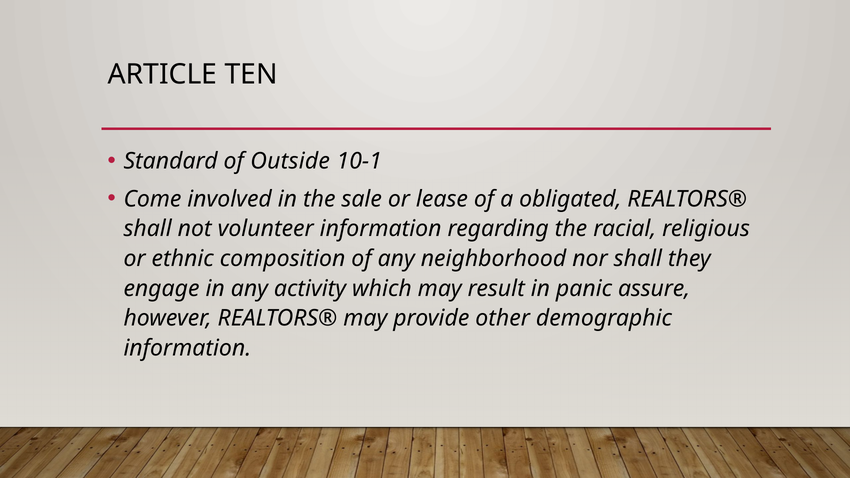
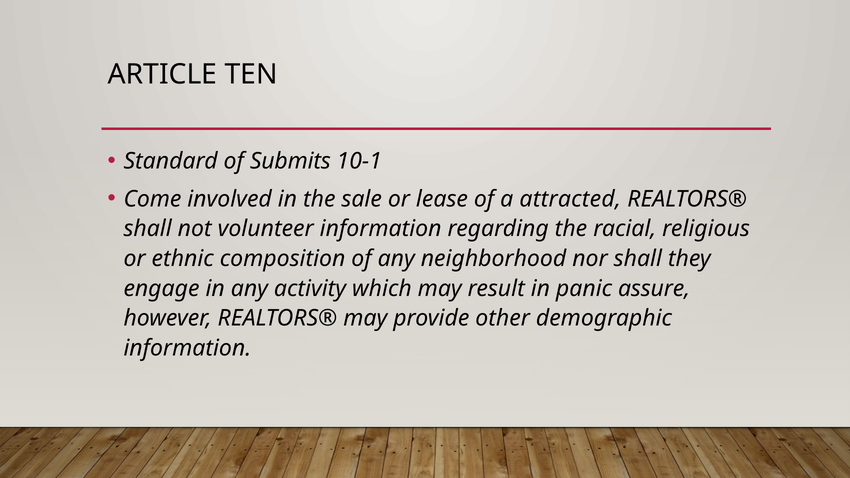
Outside: Outside -> Submits
obligated: obligated -> attracted
